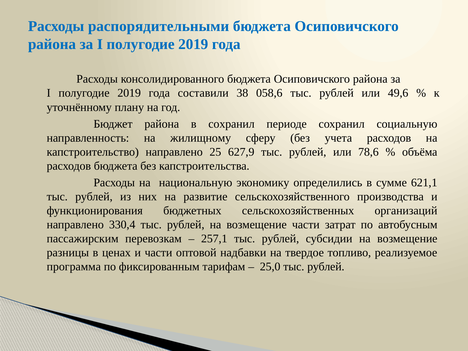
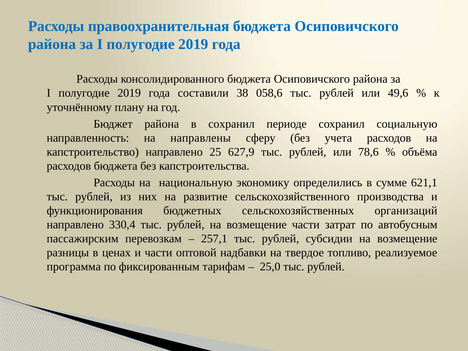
распорядительными: распорядительными -> правоохранительная
жилищному: жилищному -> направлены
